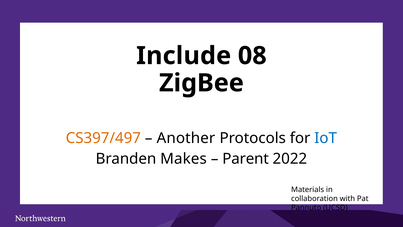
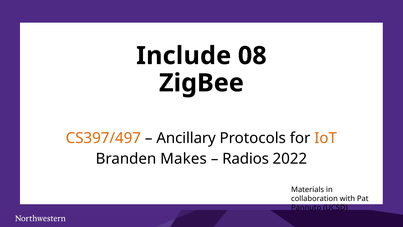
Another: Another -> Ancillary
IoT colour: blue -> orange
Parent: Parent -> Radios
